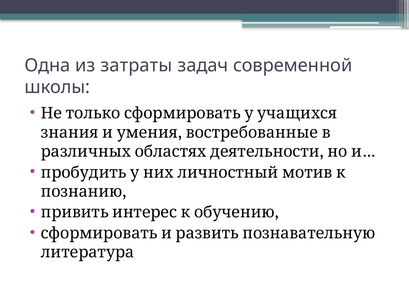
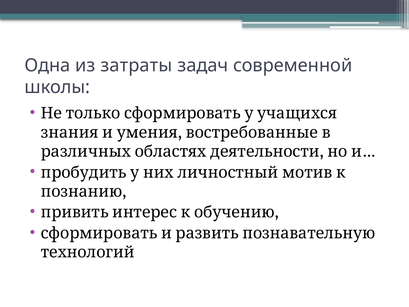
литература: литература -> технологий
